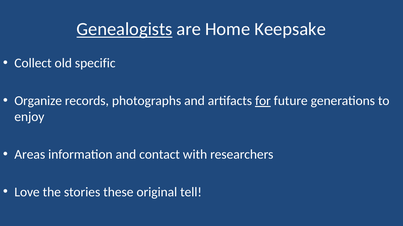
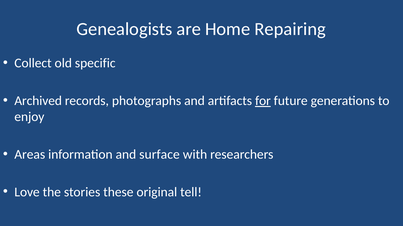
Genealogists underline: present -> none
Keepsake: Keepsake -> Repairing
Organize: Organize -> Archived
contact: contact -> surface
